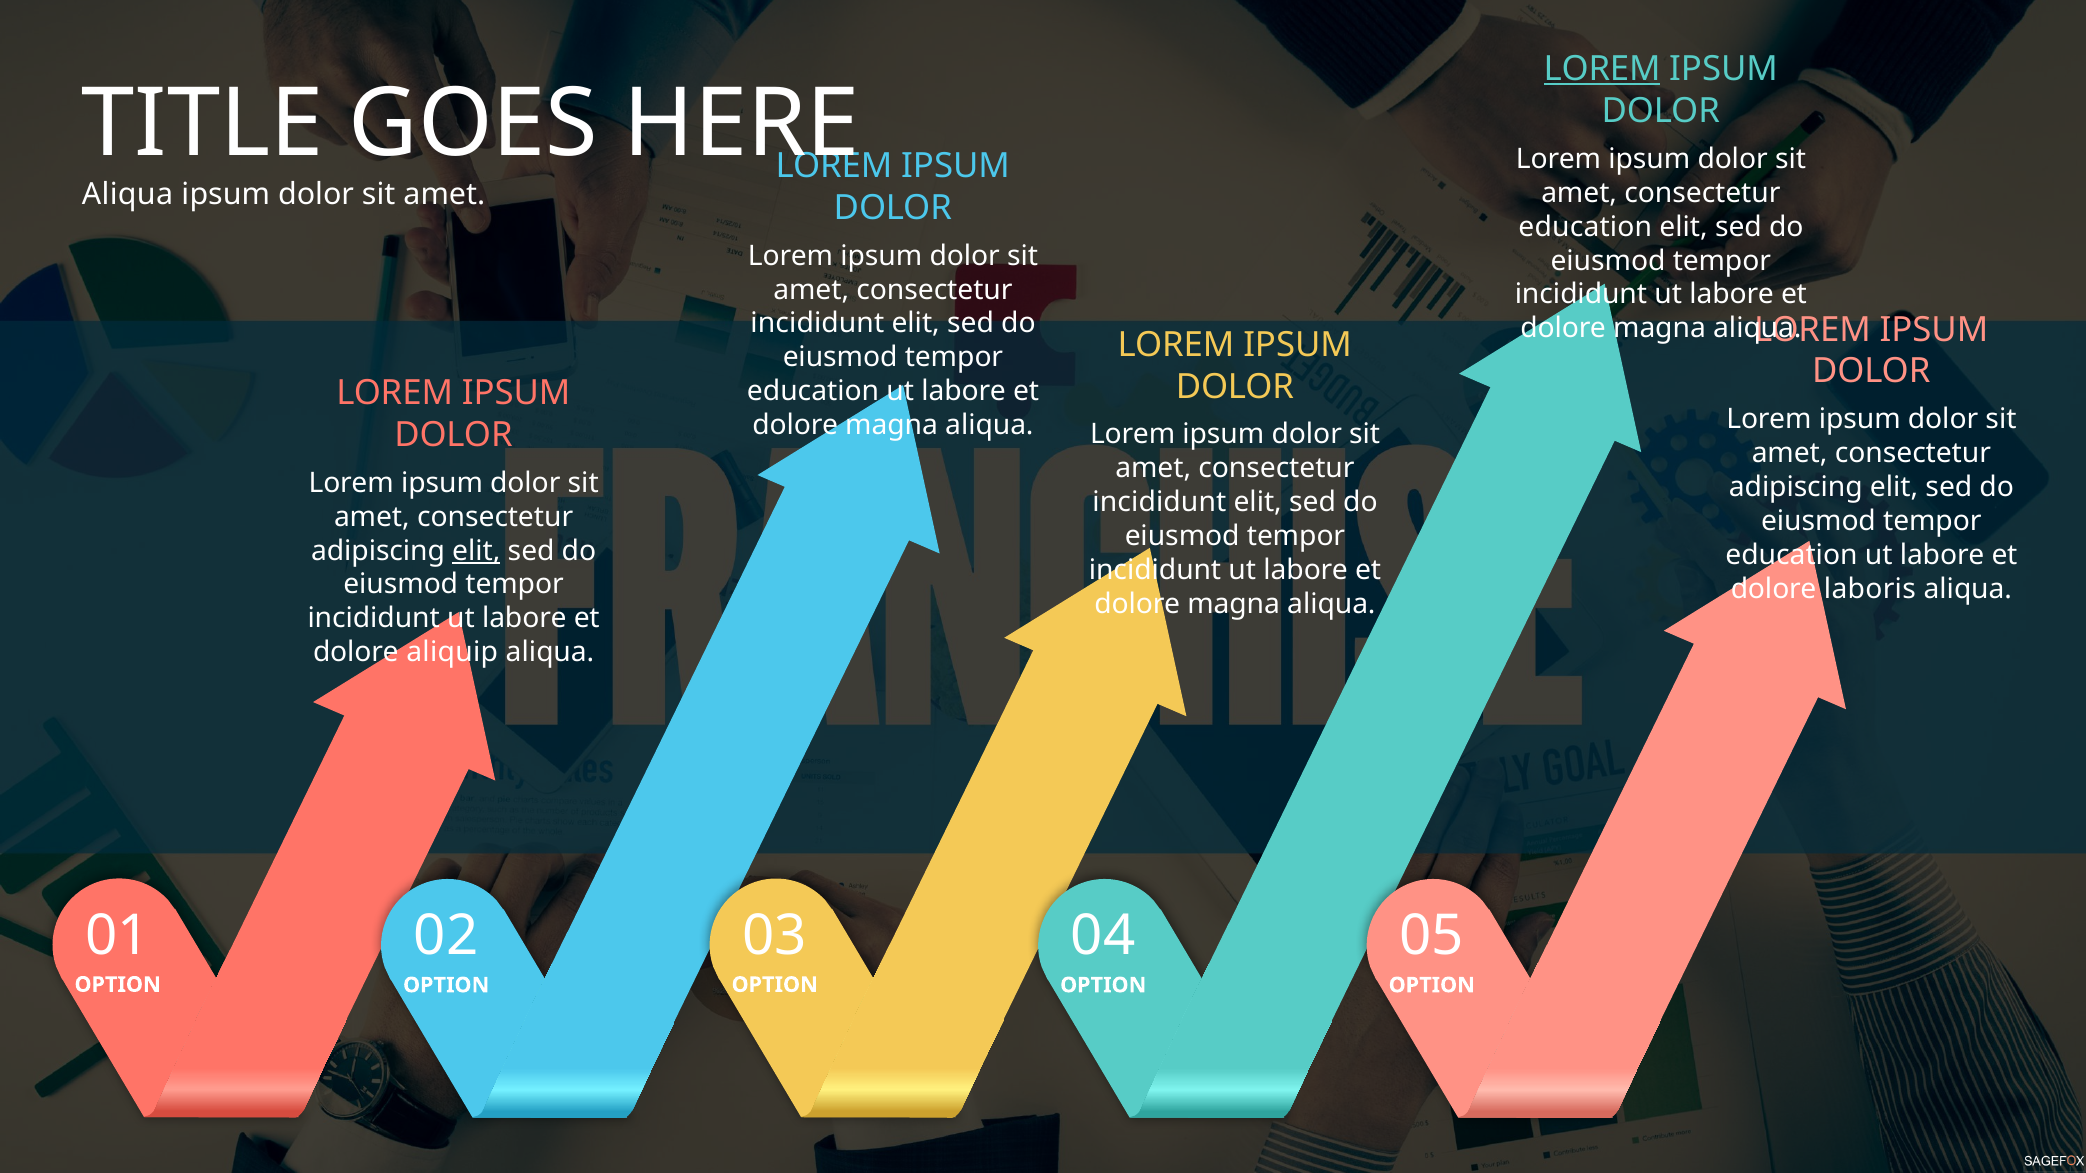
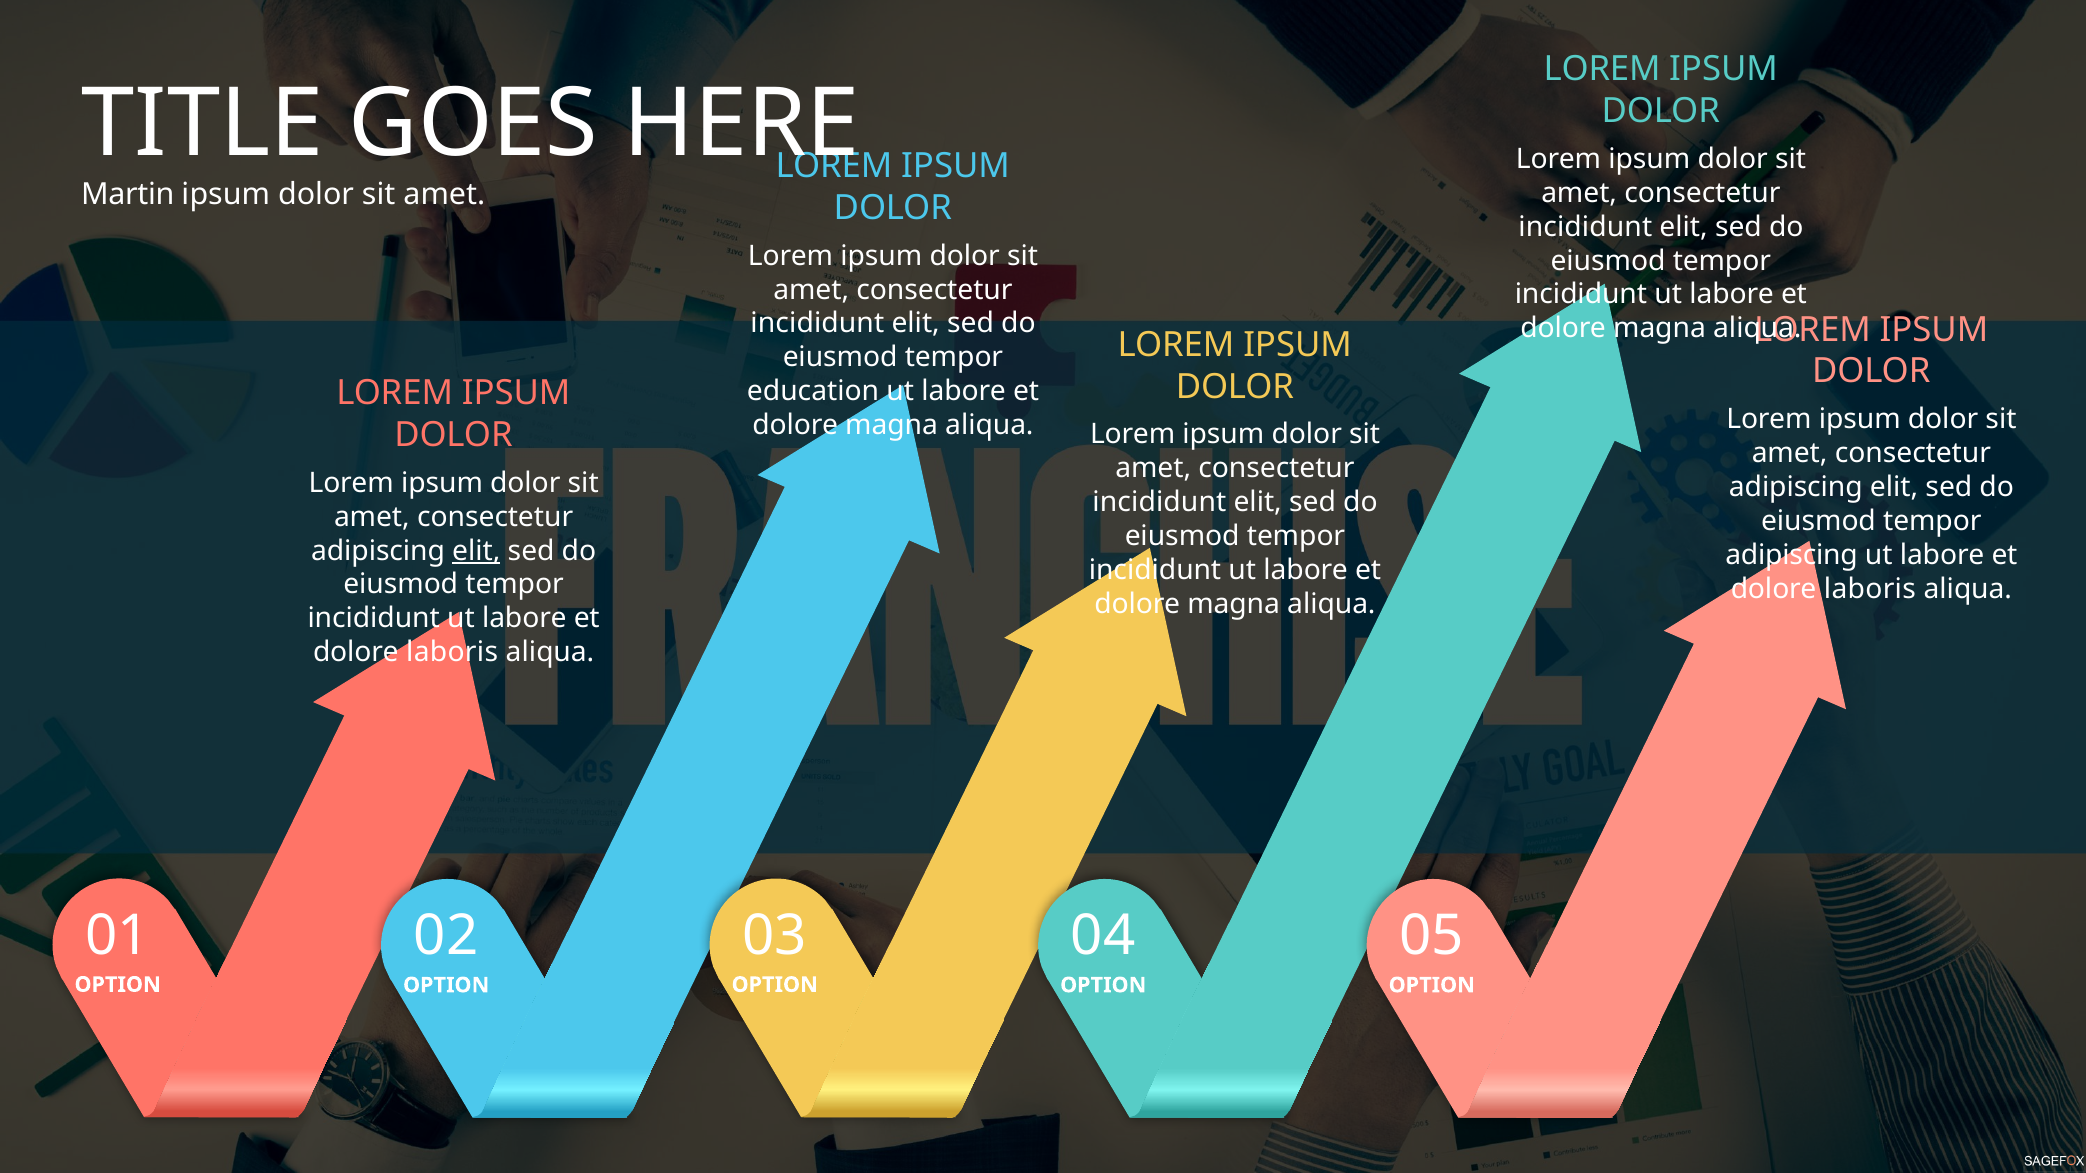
LOREM at (1602, 69) underline: present -> none
Aliqua at (128, 195): Aliqua -> Martin
education at (1585, 227): education -> incididunt
education at (1791, 555): education -> adipiscing
aliquip at (452, 653): aliquip -> laboris
